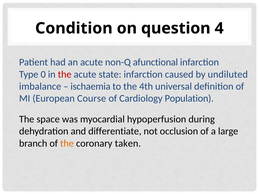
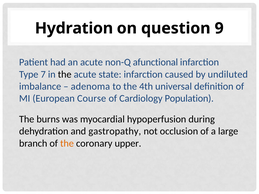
Condition: Condition -> Hydration
4: 4 -> 9
0: 0 -> 7
the at (65, 74) colour: red -> black
ischaemia: ischaemia -> adenoma
space: space -> burns
differentiate: differentiate -> gastropathy
taken: taken -> upper
